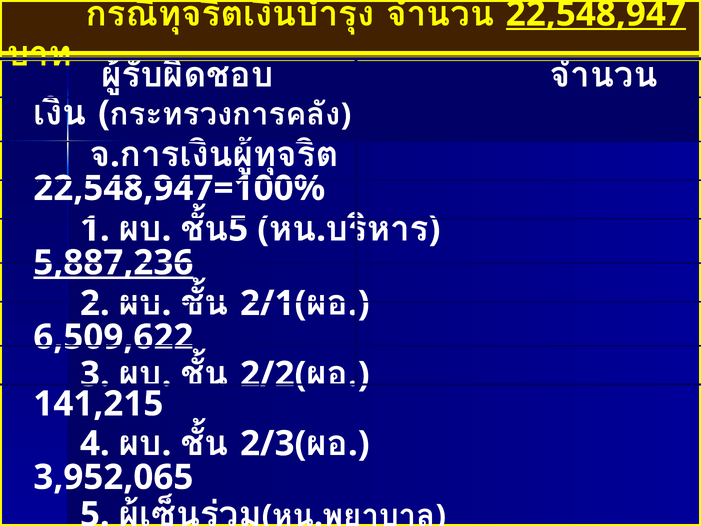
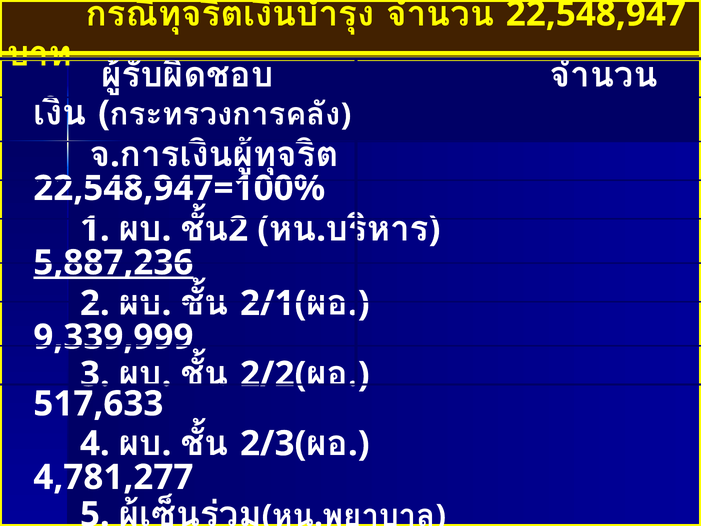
22,548,947 underline: present -> none
5 at (238, 229): 5 -> 2
6,509,622: 6,509,622 -> 9,339,999
141,215: 141,215 -> 517,633
3,952,065: 3,952,065 -> 4,781,277
